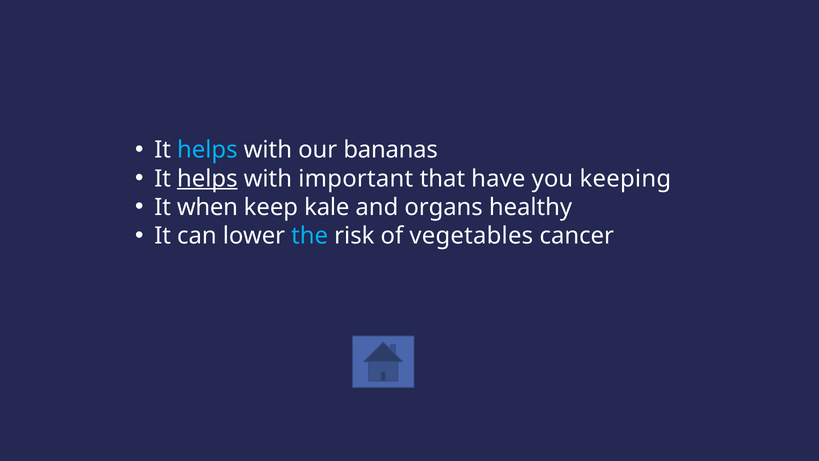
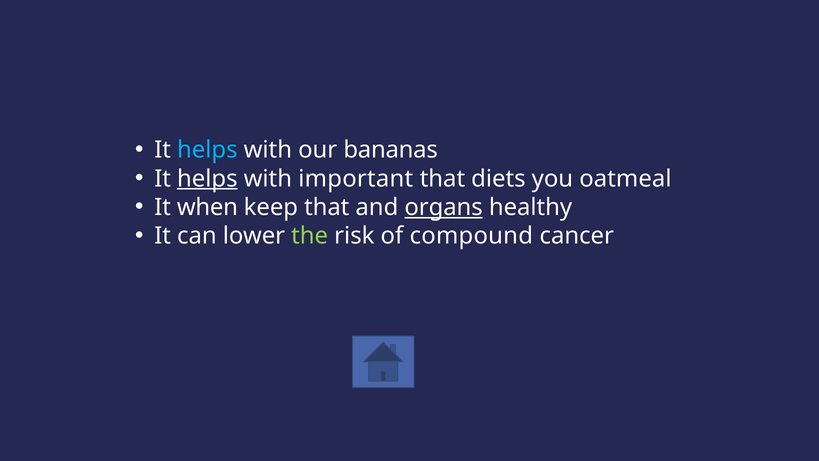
have: have -> diets
keeping: keeping -> oatmeal
keep kale: kale -> that
organs underline: none -> present
the colour: light blue -> light green
vegetables: vegetables -> compound
